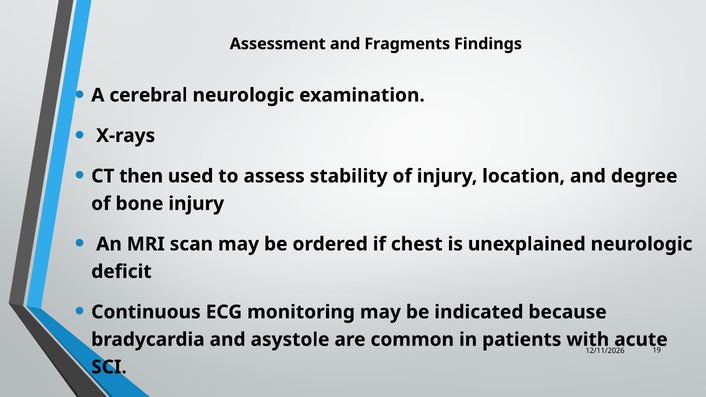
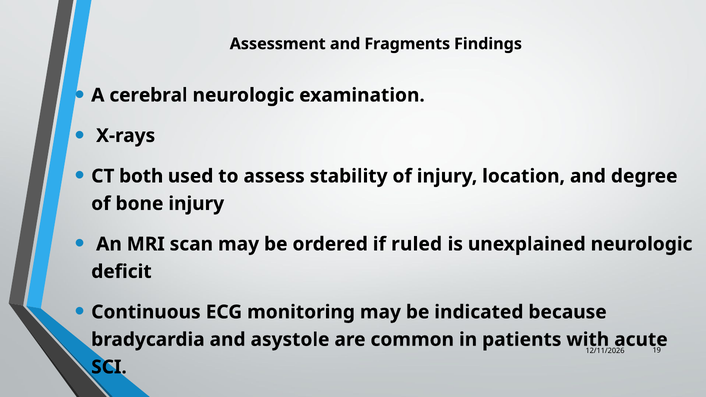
then: then -> both
chest: chest -> ruled
